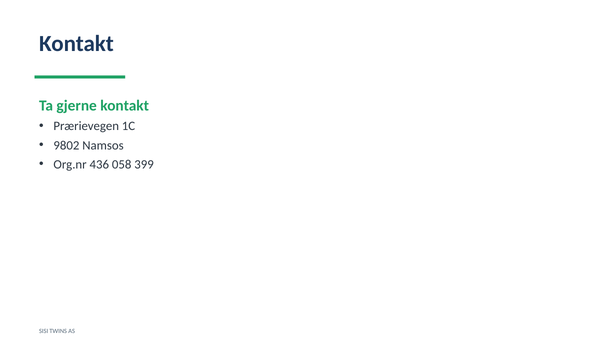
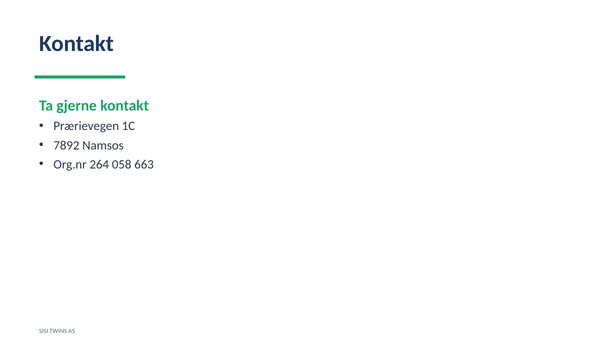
9802: 9802 -> 7892
436: 436 -> 264
399: 399 -> 663
